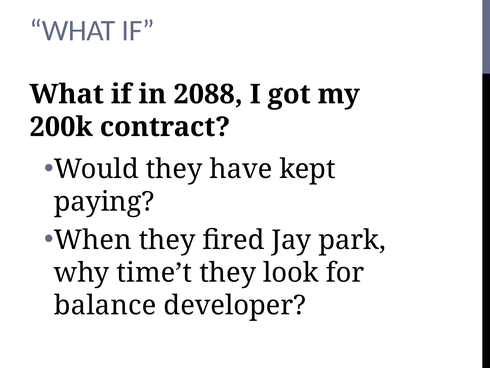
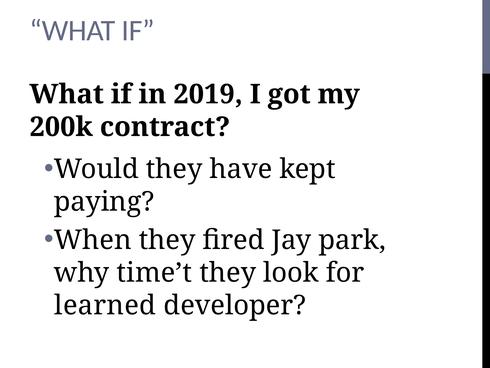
2088: 2088 -> 2019
balance: balance -> learned
